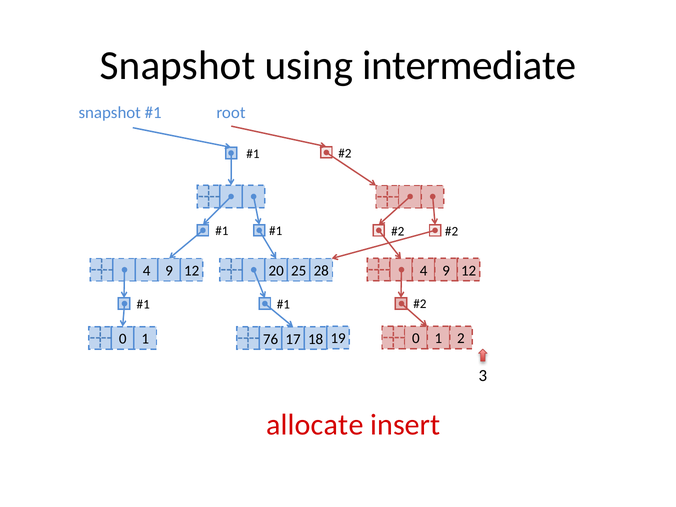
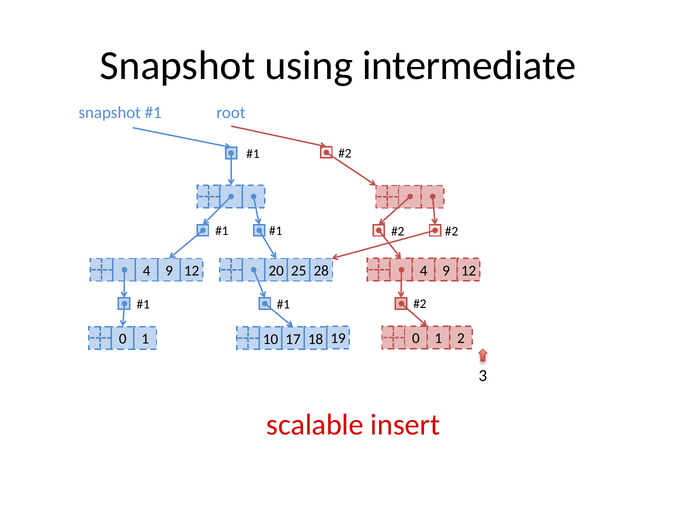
76: 76 -> 10
allocate: allocate -> scalable
